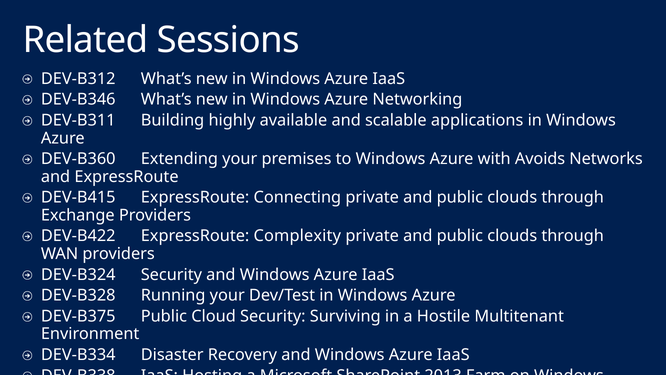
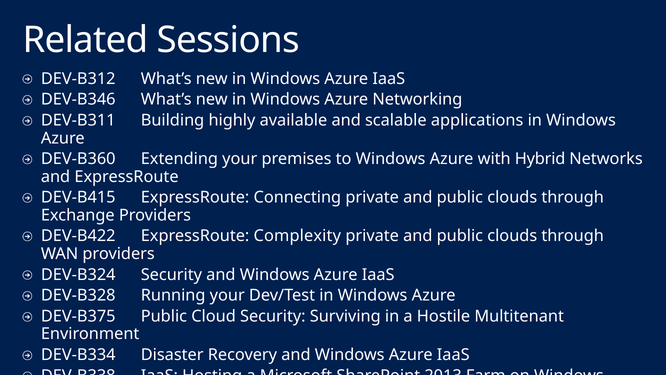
Avoids: Avoids -> Hybrid
